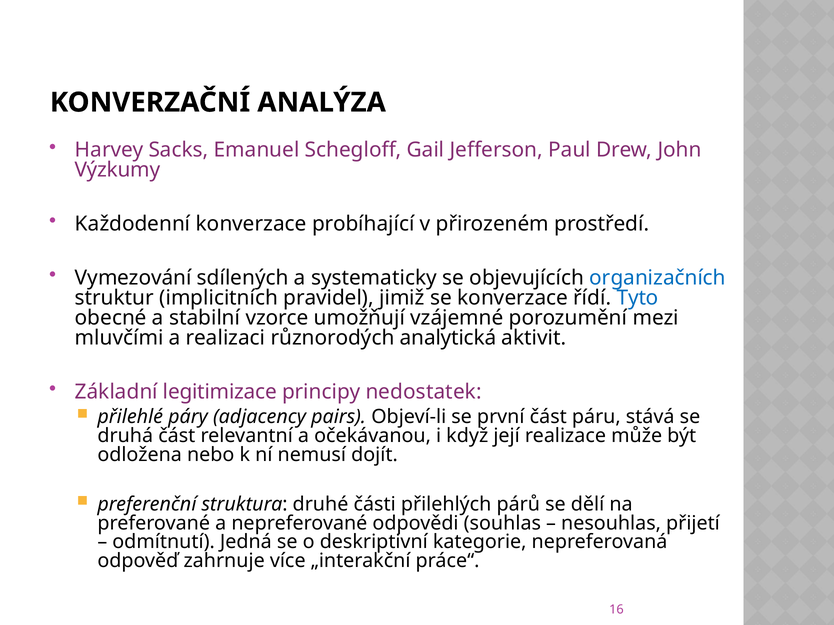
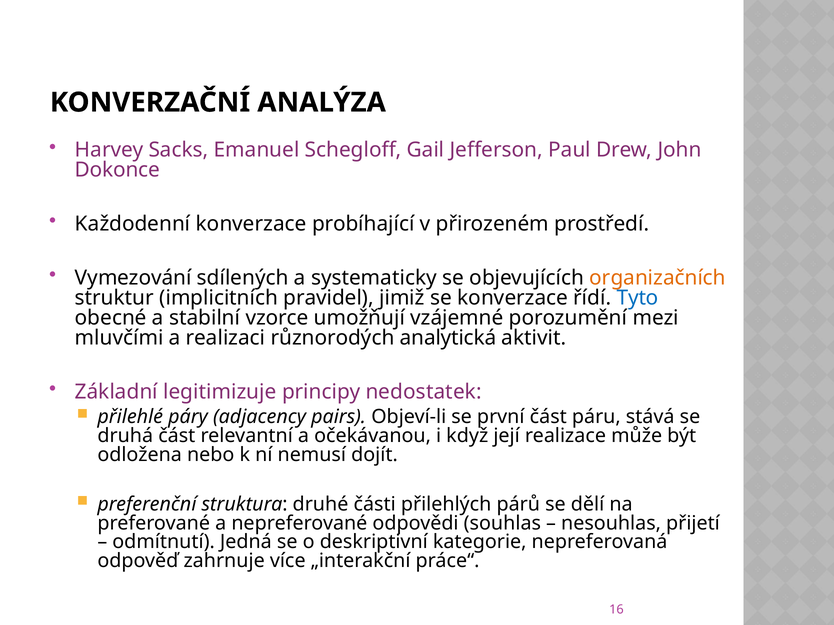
Výzkumy: Výzkumy -> Dokonce
organizačních colour: blue -> orange
legitimizace: legitimizace -> legitimizuje
